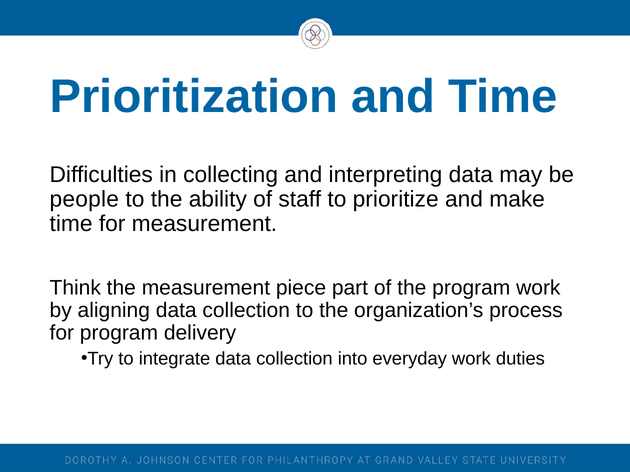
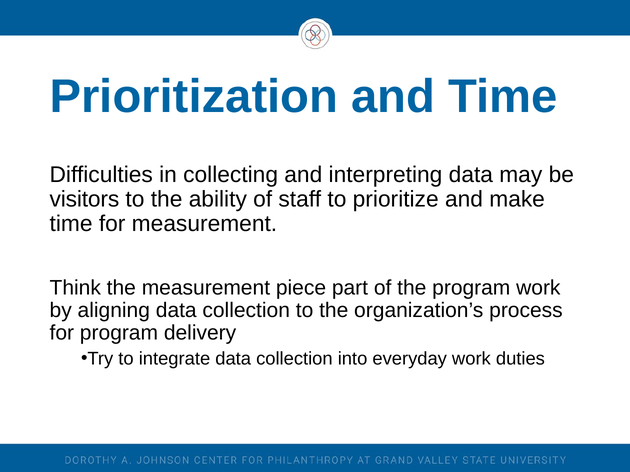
people: people -> visitors
